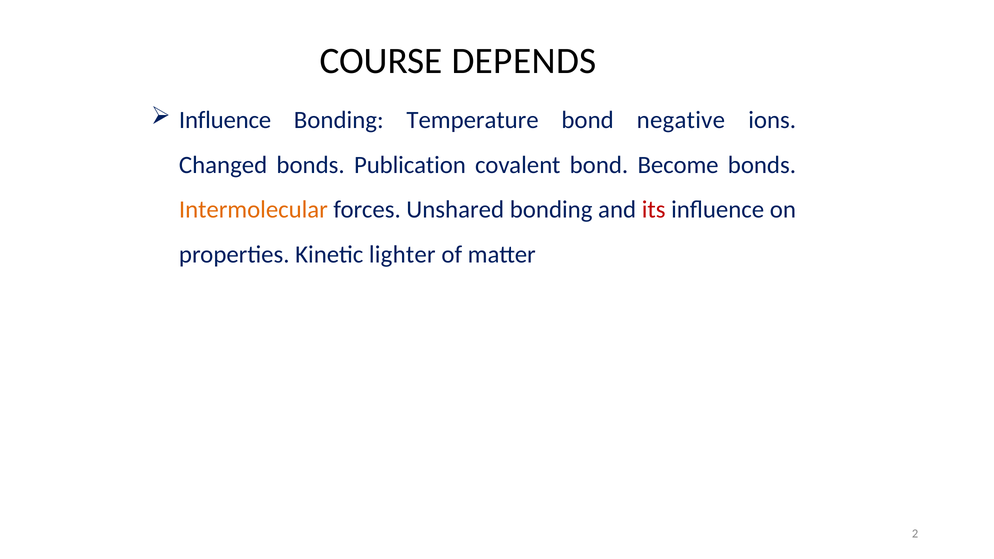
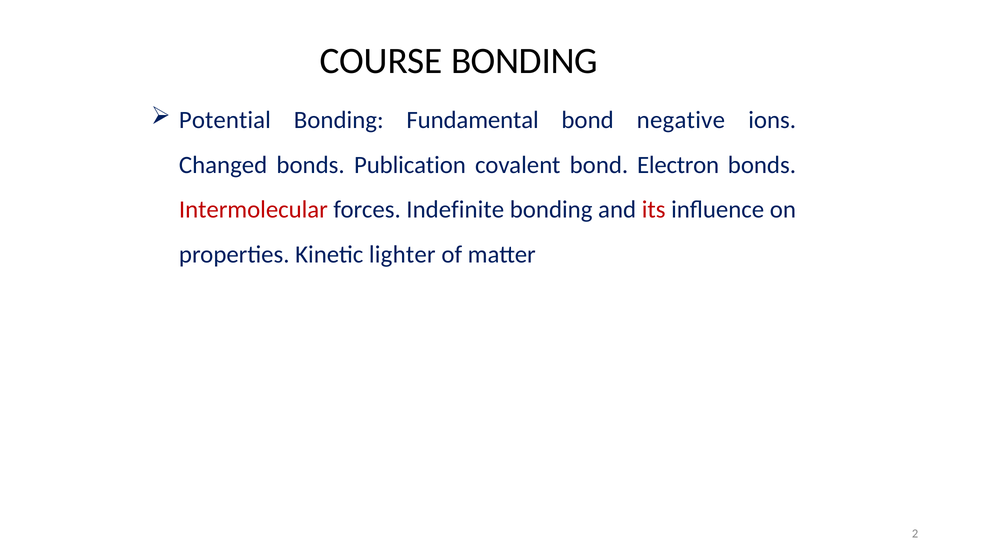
COURSE DEPENDS: DEPENDS -> BONDING
Influence at (225, 120): Influence -> Potential
Temperature: Temperature -> Fundamental
Become: Become -> Electron
Intermolecular colour: orange -> red
Unshared: Unshared -> Indefinite
